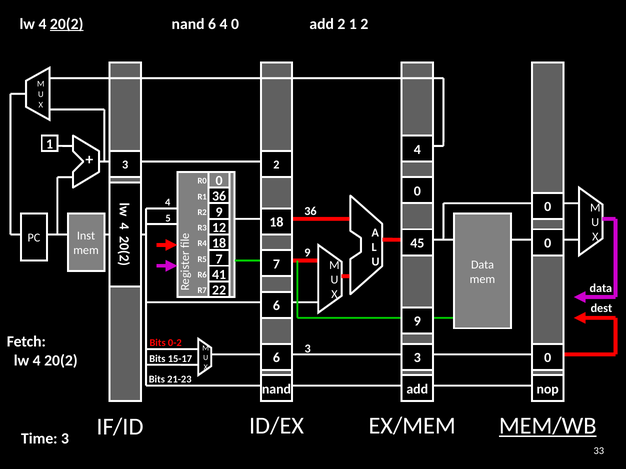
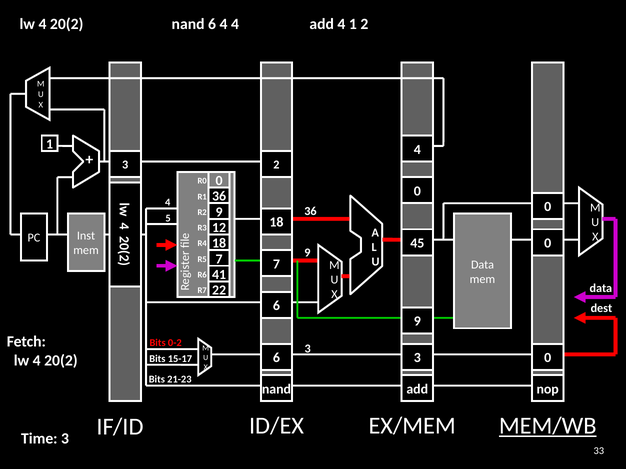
20(2 at (67, 24) underline: present -> none
4 0: 0 -> 4
add 2: 2 -> 4
